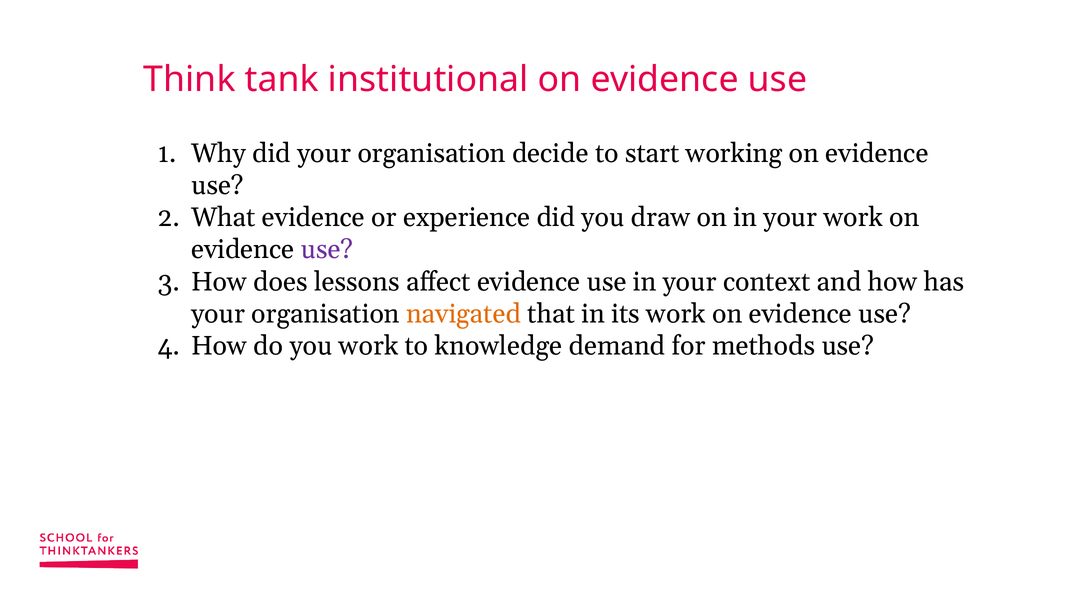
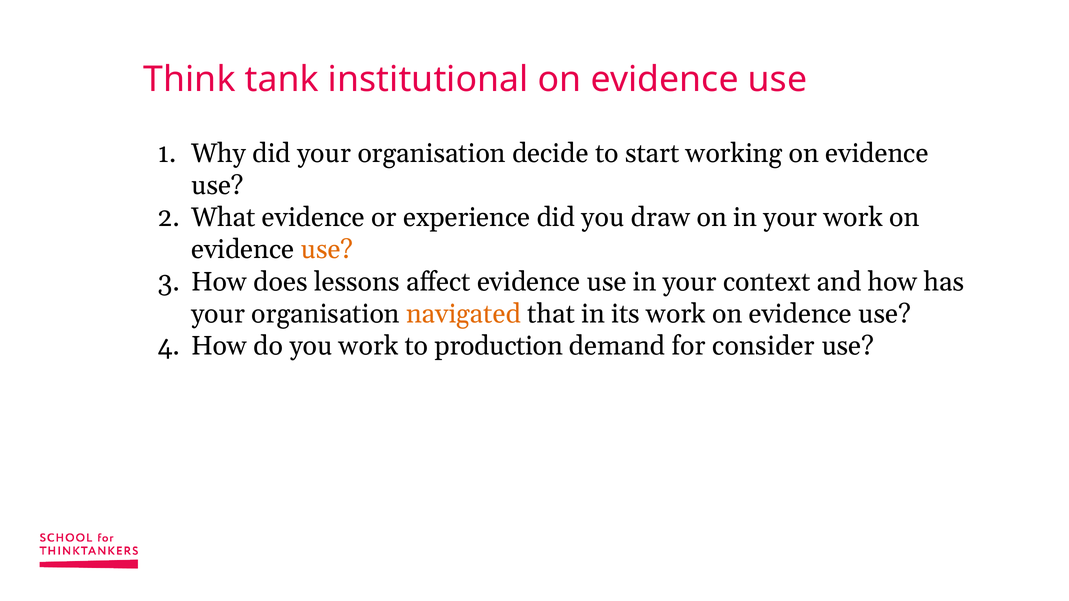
use at (327, 250) colour: purple -> orange
knowledge: knowledge -> production
methods: methods -> consider
